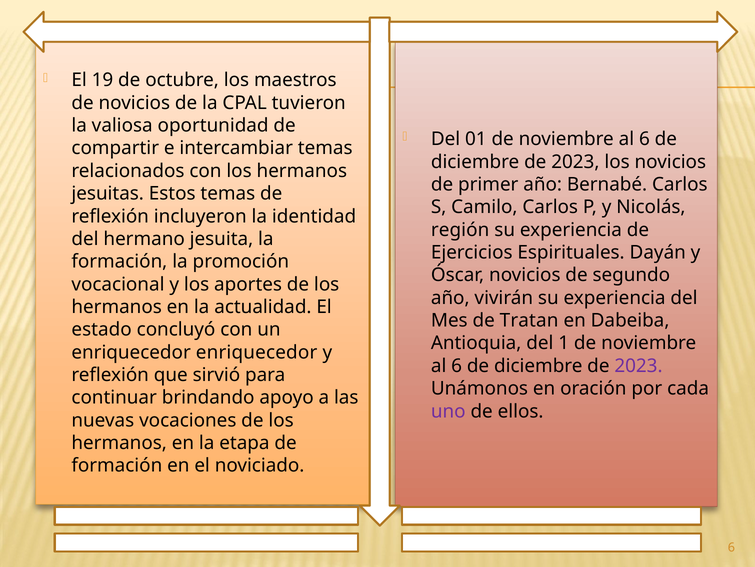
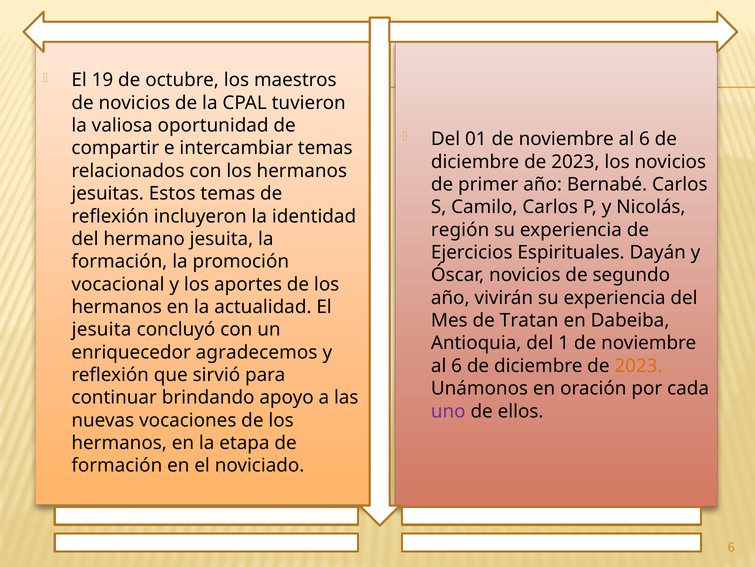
estado at (102, 329): estado -> jesuita
enriquecedor enriquecedor: enriquecedor -> agradecemos
2023 at (638, 365) colour: purple -> orange
